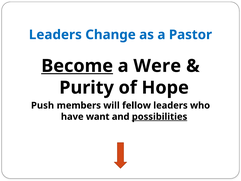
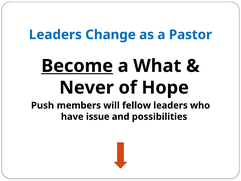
Were: Were -> What
Purity: Purity -> Never
want: want -> issue
possibilities underline: present -> none
